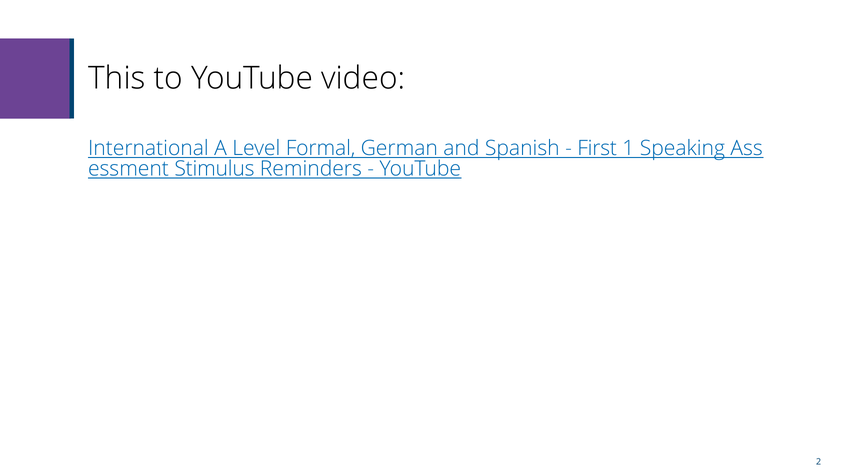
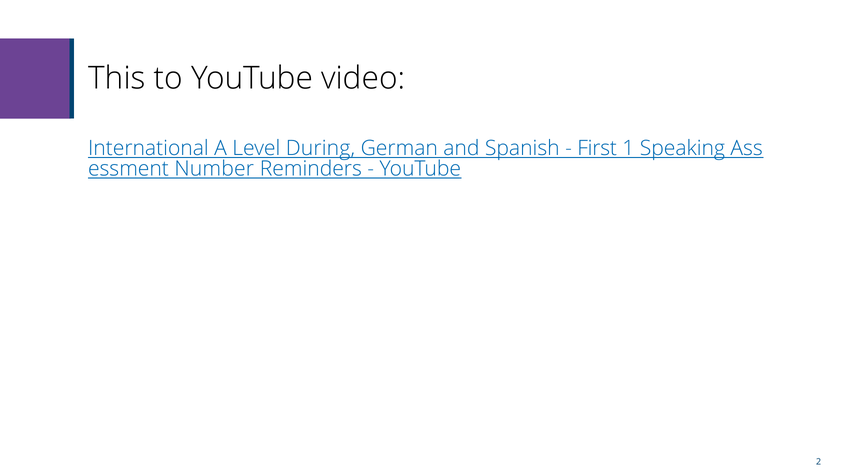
Formal: Formal -> During
Stimulus: Stimulus -> Number
